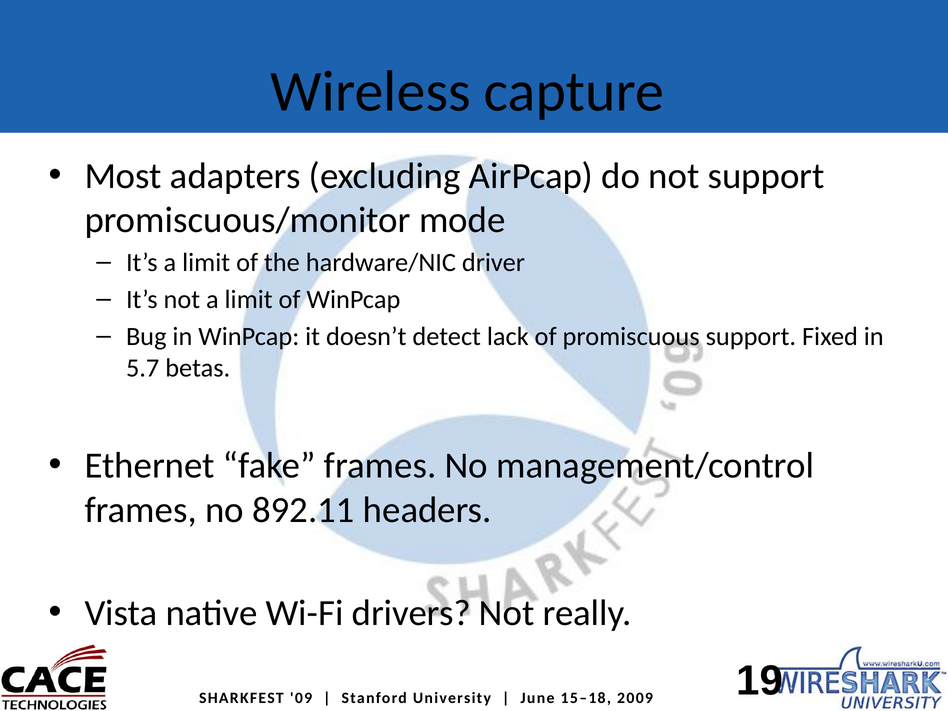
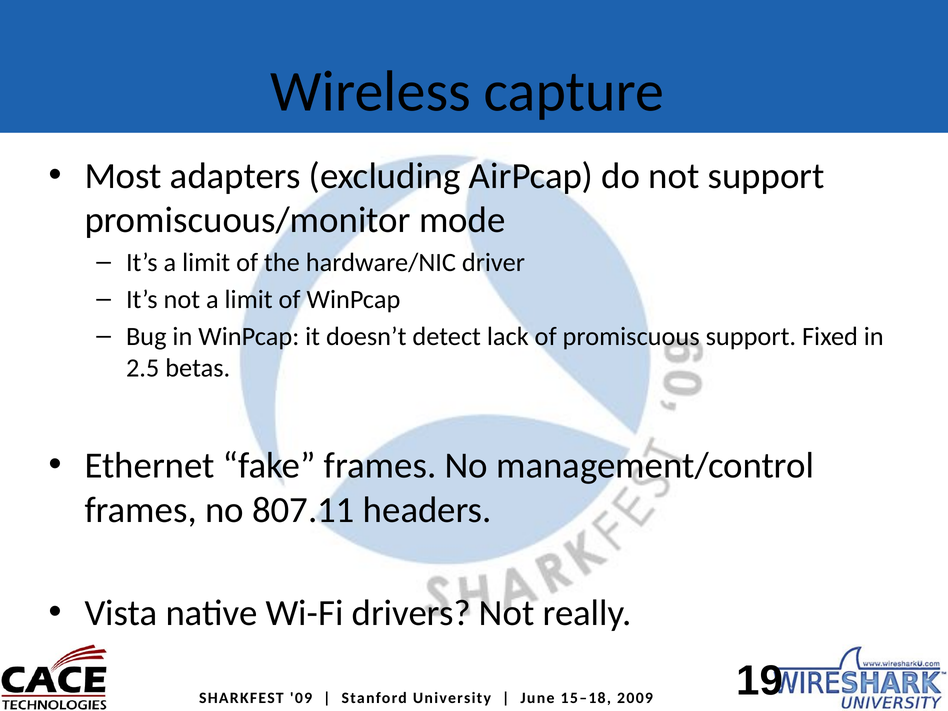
5.7: 5.7 -> 2.5
892.11: 892.11 -> 807.11
